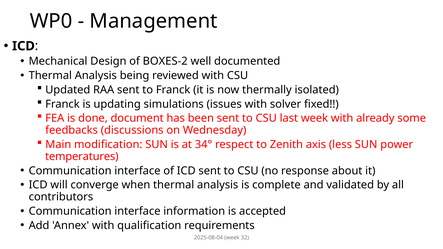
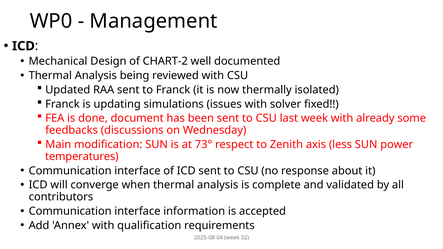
BOXES-2: BOXES-2 -> CHART-2
34°: 34° -> 73°
